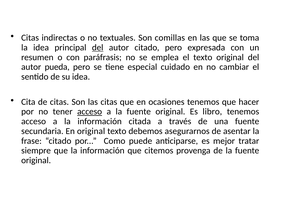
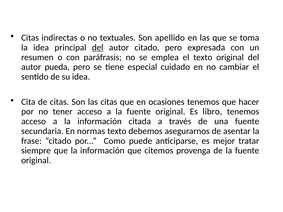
comillas: comillas -> apellido
acceso at (90, 112) underline: present -> none
En original: original -> normas
